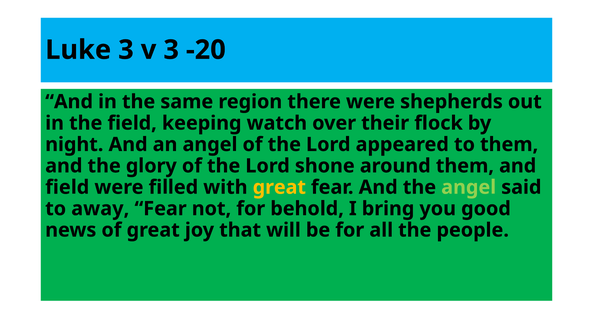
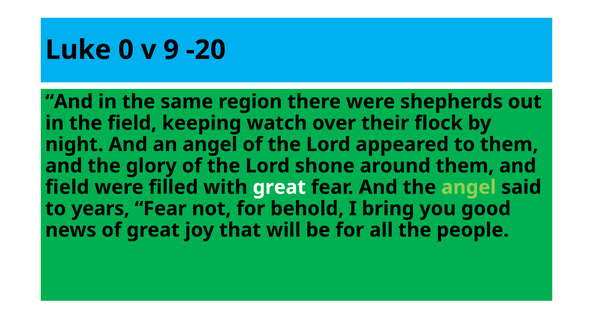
Luke 3: 3 -> 0
v 3: 3 -> 9
great at (279, 187) colour: yellow -> white
away: away -> years
